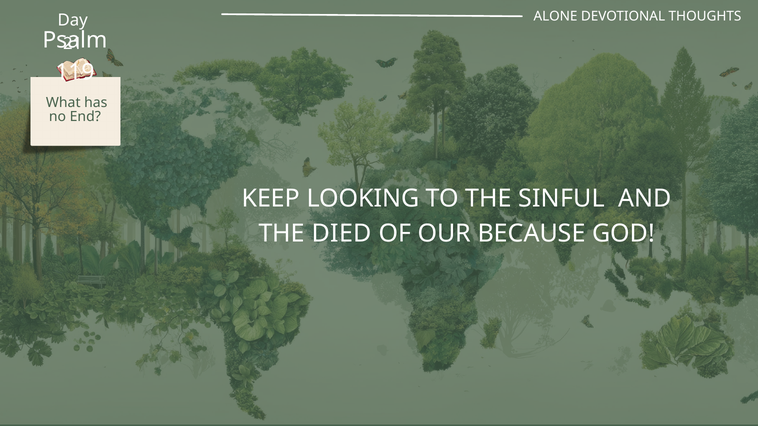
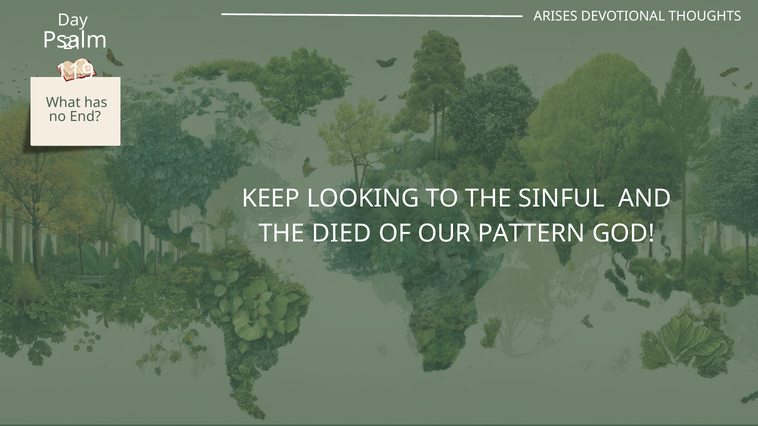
ALONE: ALONE -> ARISES
BECAUSE: BECAUSE -> PATTERN
